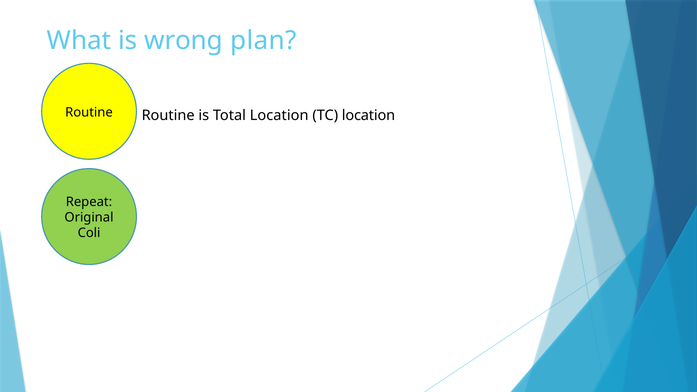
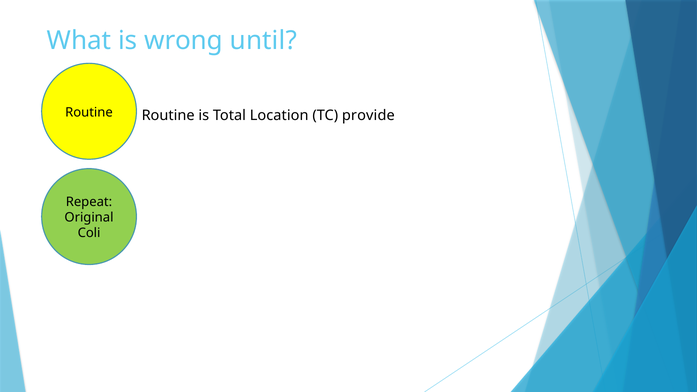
plan: plan -> until
TC location: location -> provide
